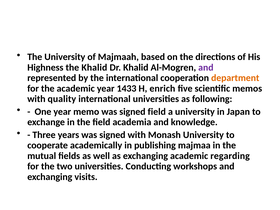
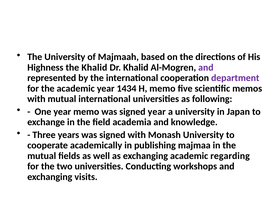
department colour: orange -> purple
1433: 1433 -> 1434
H enrich: enrich -> memo
with quality: quality -> mutual
signed field: field -> year
